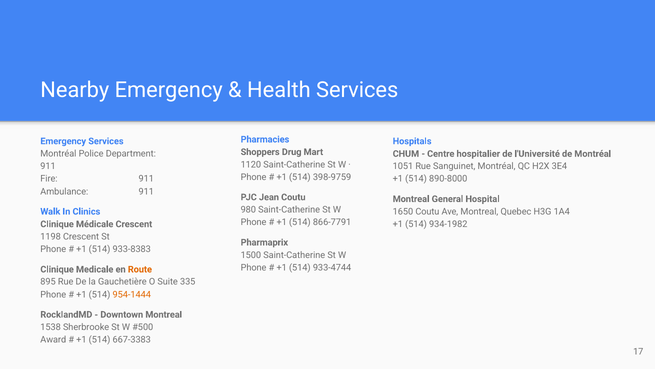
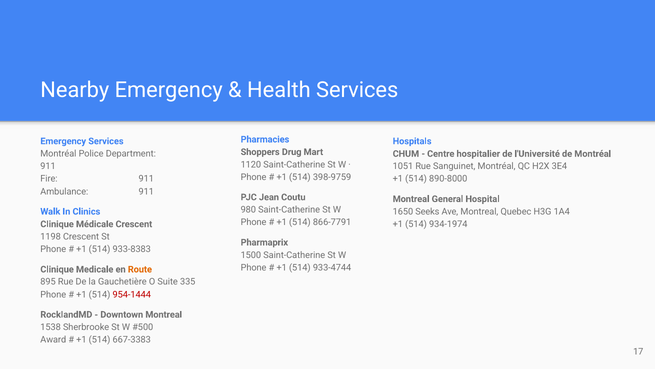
1650 Coutu: Coutu -> Seeks
934-1982: 934-1982 -> 934-1974
954-1444 colour: orange -> red
